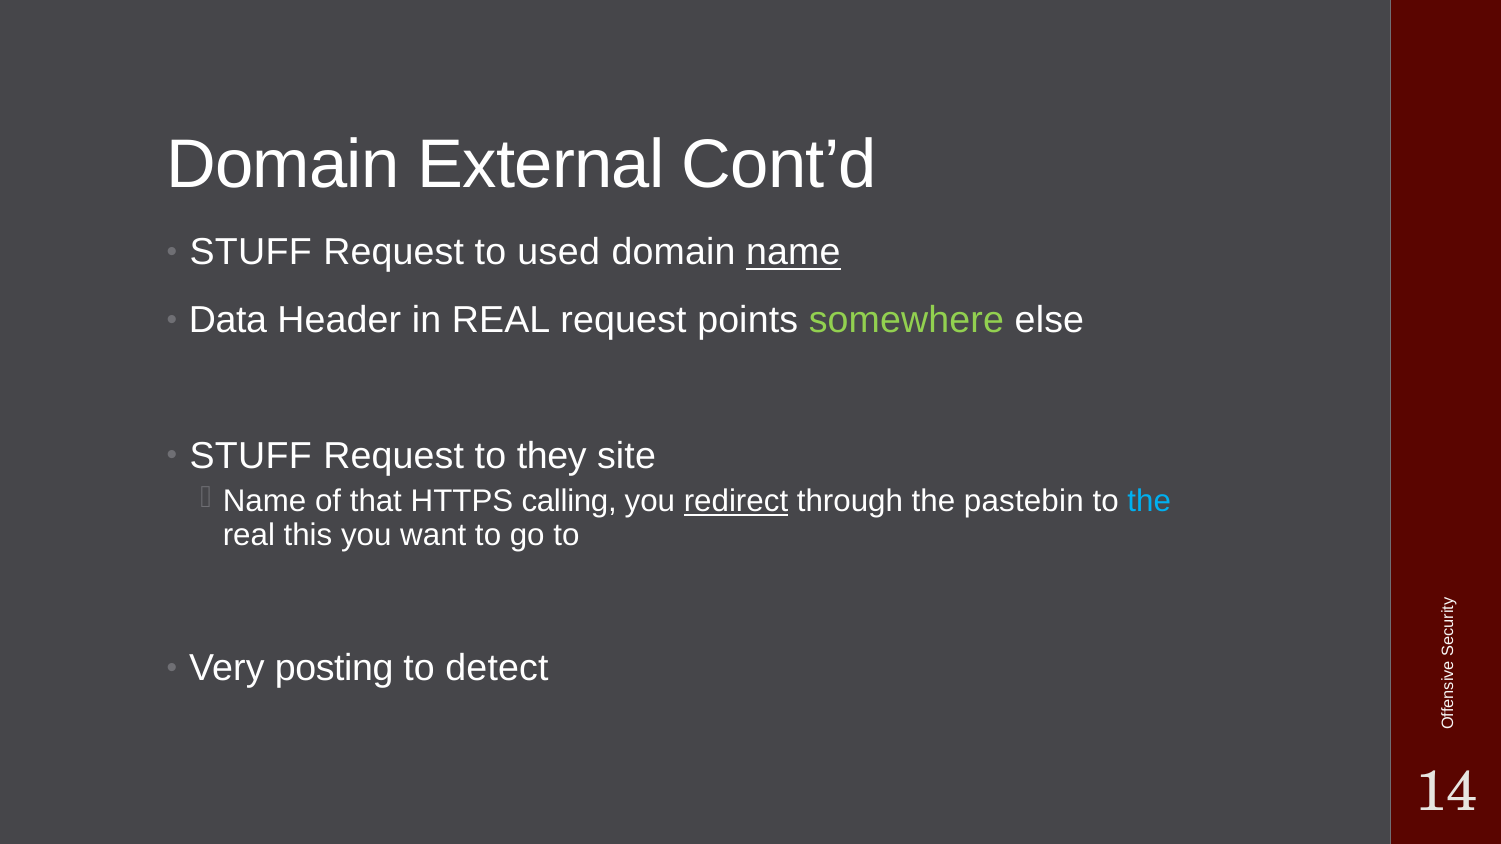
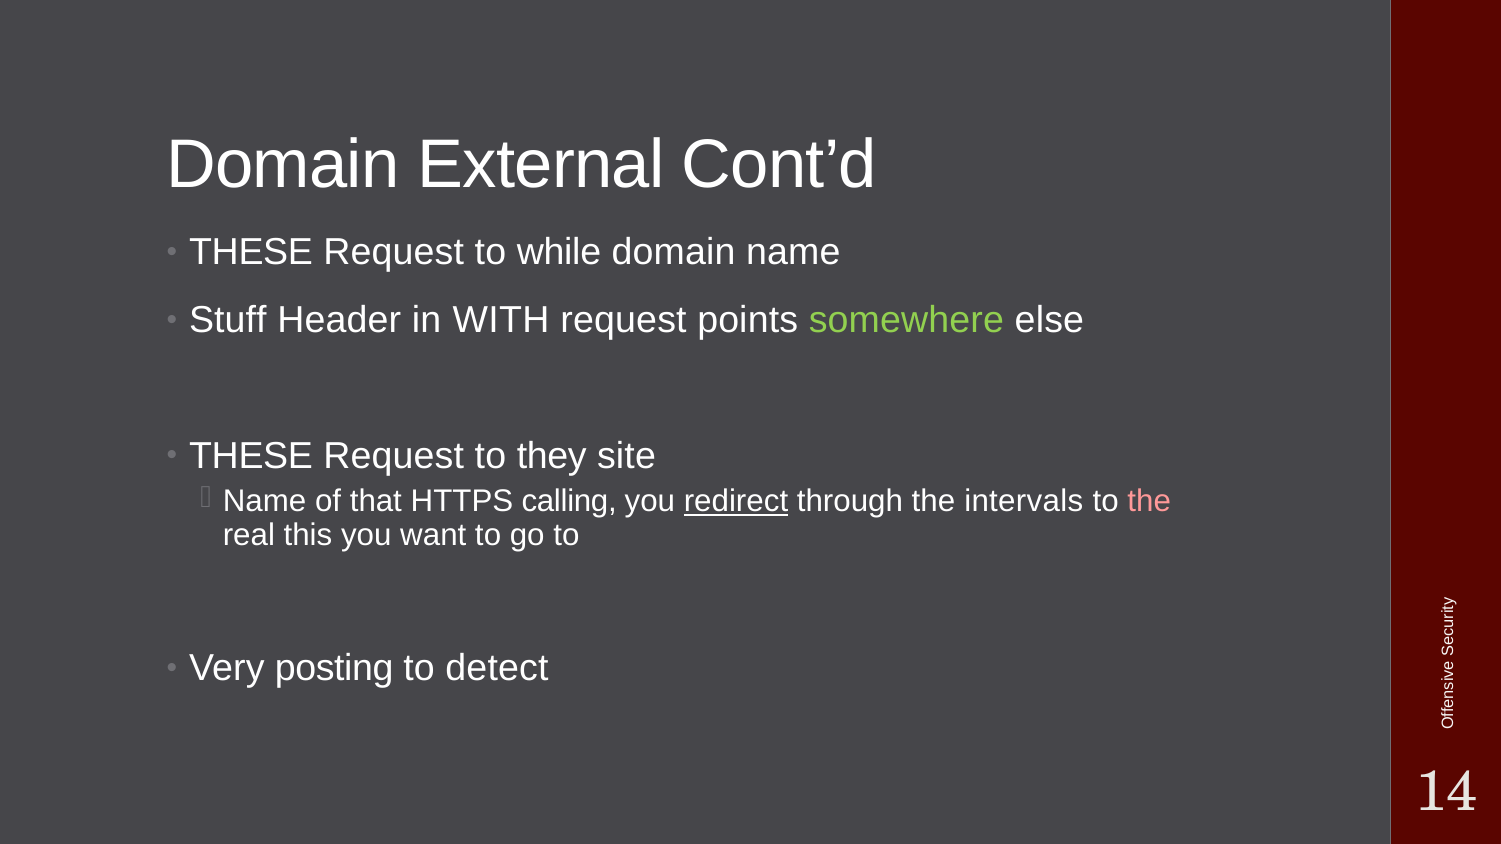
STUFF at (251, 253): STUFF -> THESE
used: used -> while
name at (793, 253) underline: present -> none
Data: Data -> Stuff
in REAL: REAL -> WITH
STUFF at (251, 456): STUFF -> THESE
pastebin: pastebin -> intervals
the at (1149, 502) colour: light blue -> pink
